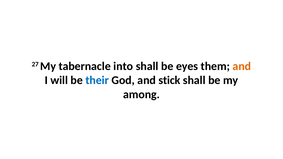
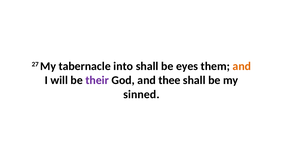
their colour: blue -> purple
stick: stick -> thee
among: among -> sinned
